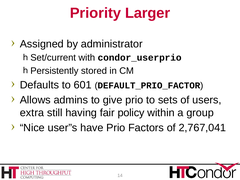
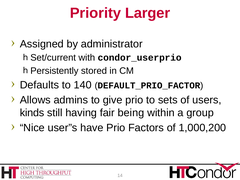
601: 601 -> 140
extra: extra -> kinds
policy: policy -> being
2,767,041: 2,767,041 -> 1,000,200
